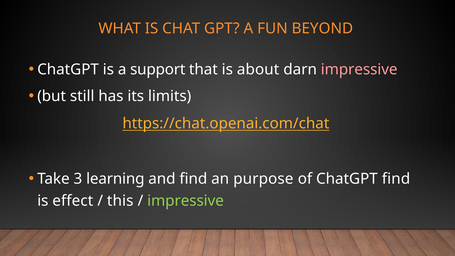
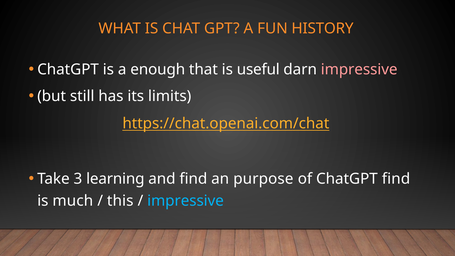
BEYOND: BEYOND -> HISTORY
support: support -> enough
about: about -> useful
effect: effect -> much
impressive at (186, 201) colour: light green -> light blue
